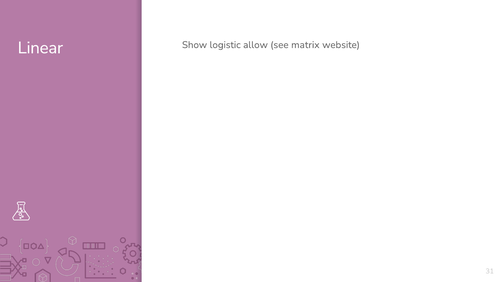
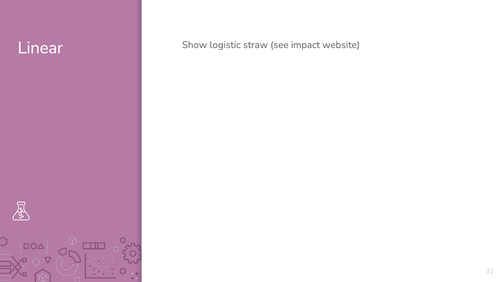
allow: allow -> straw
matrix: matrix -> impact
